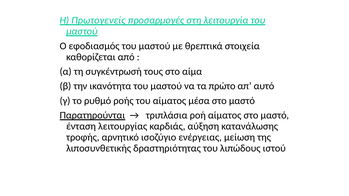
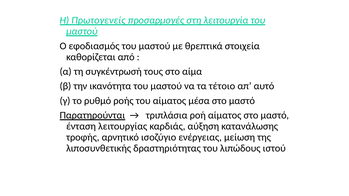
πρώτο: πρώτο -> τέτοιο
